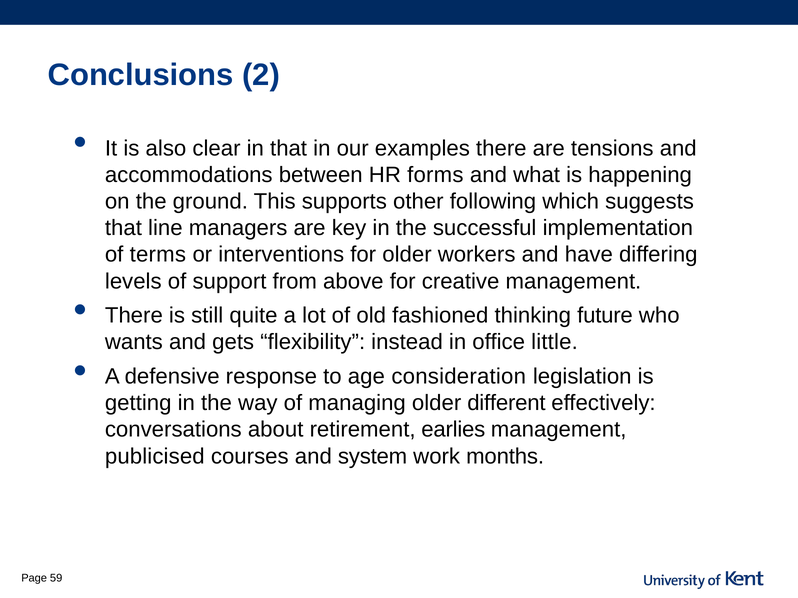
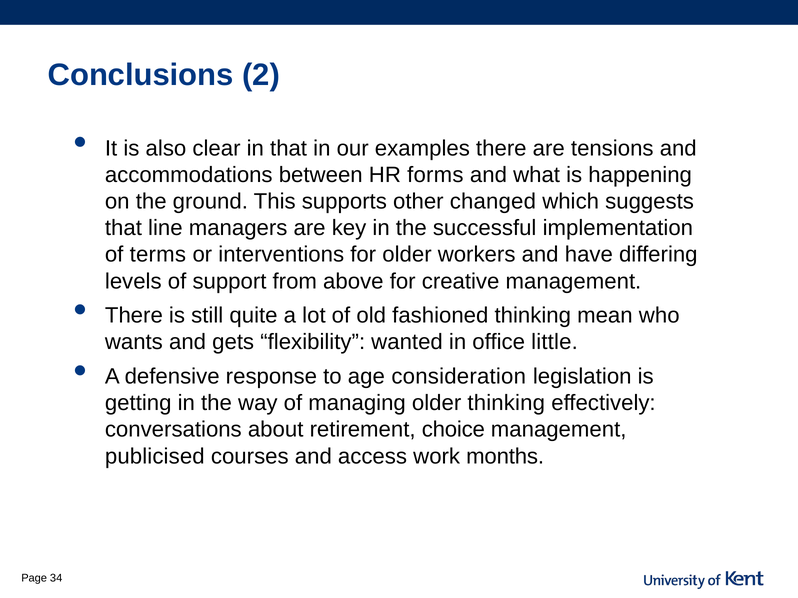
following: following -> changed
future: future -> mean
instead: instead -> wanted
older different: different -> thinking
earlies: earlies -> choice
system: system -> access
59: 59 -> 34
